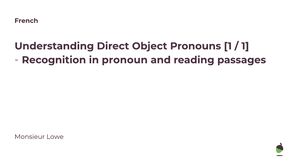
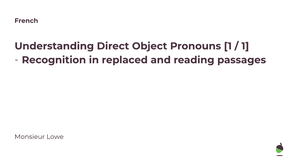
pronoun: pronoun -> replaced
